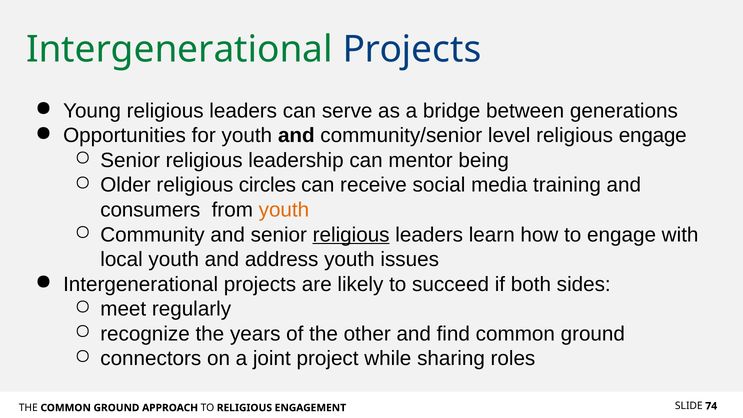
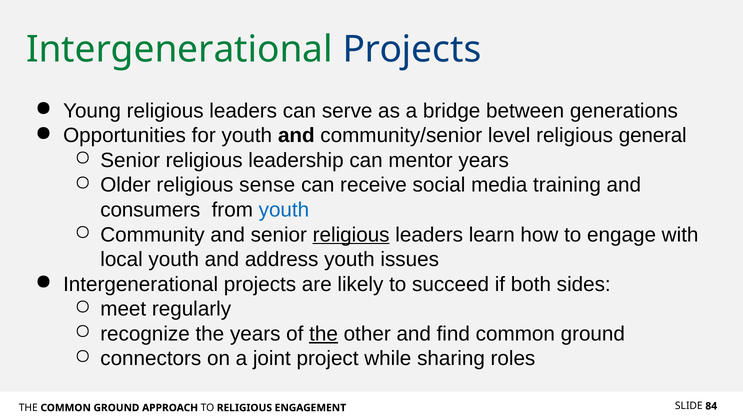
religious engage: engage -> general
mentor being: being -> years
circles: circles -> sense
youth at (284, 210) colour: orange -> blue
the at (324, 334) underline: none -> present
74: 74 -> 84
